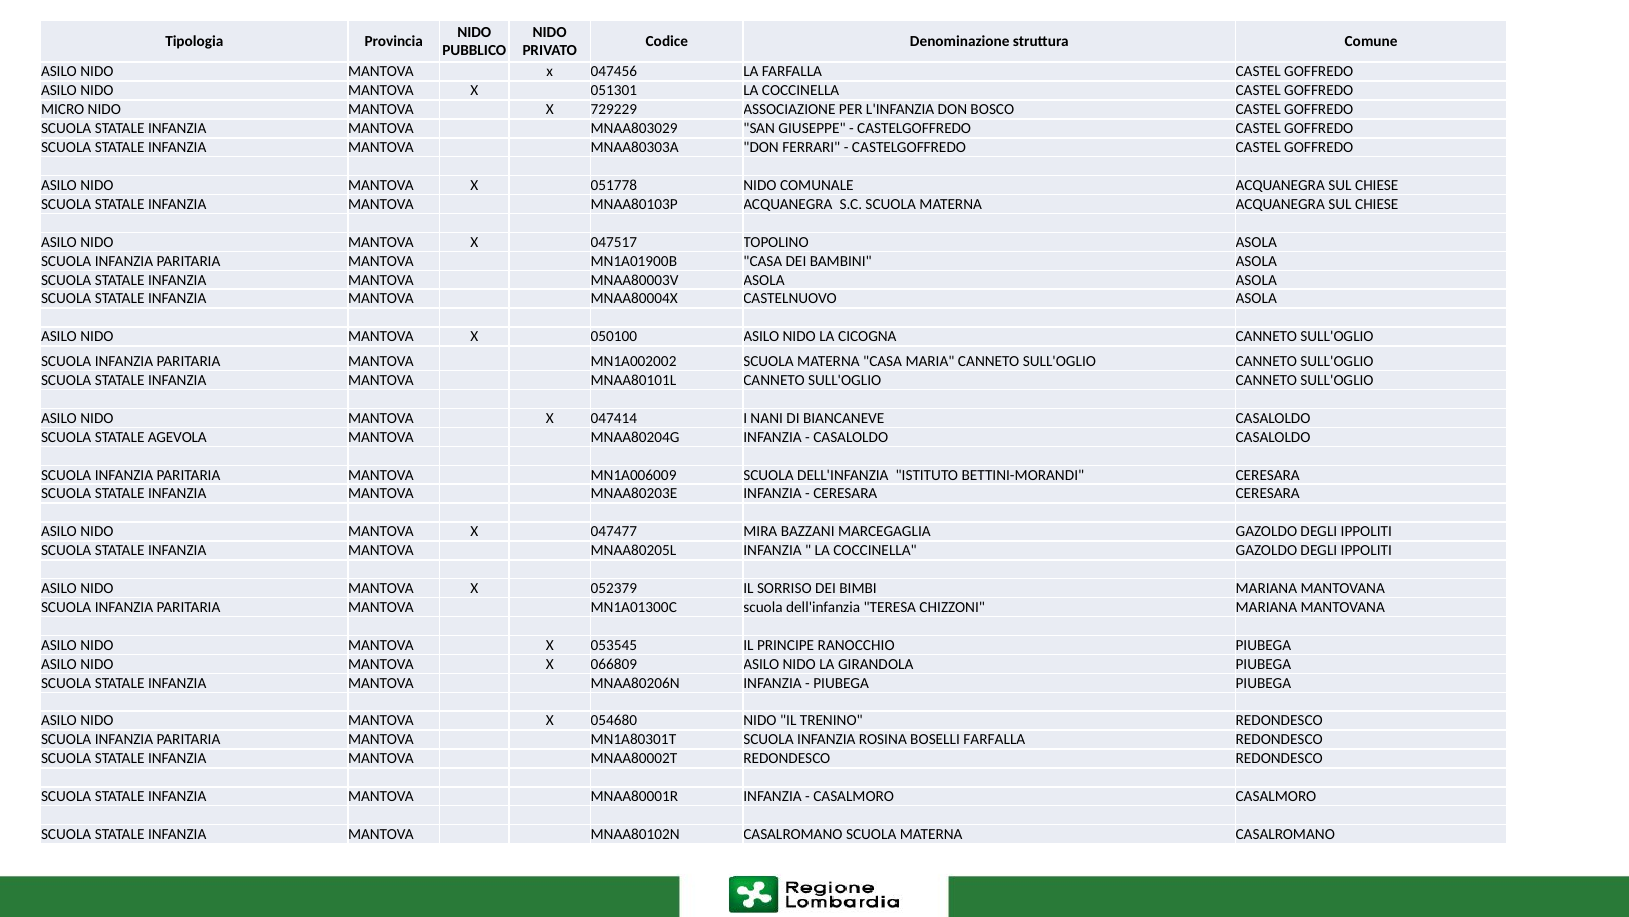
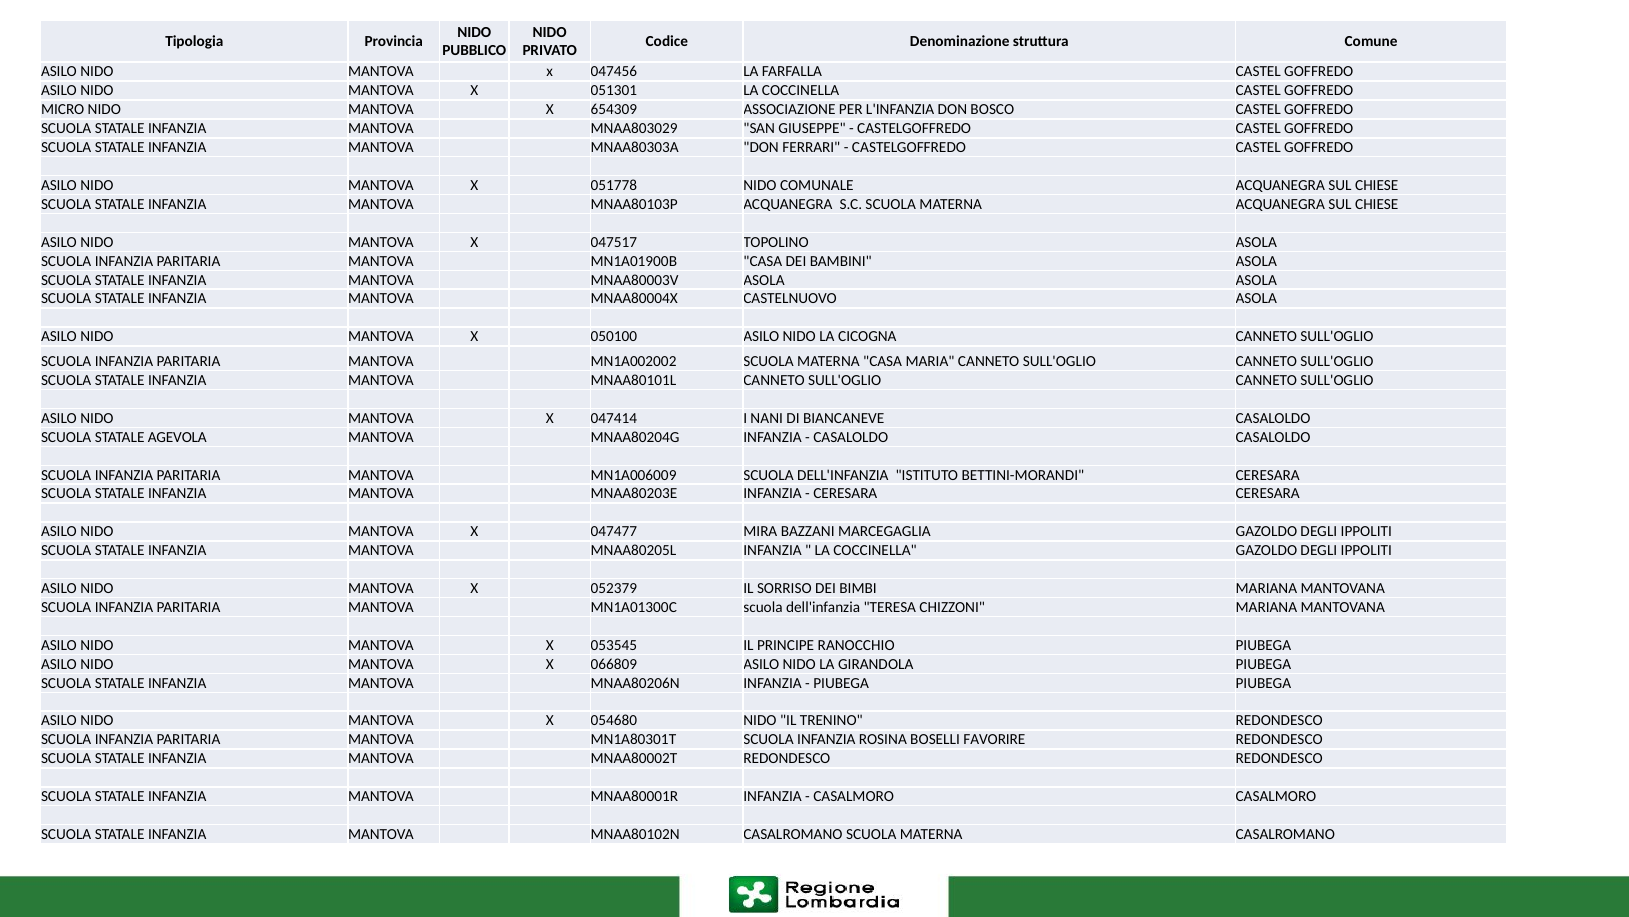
729229: 729229 -> 654309
BOSELLI FARFALLA: FARFALLA -> FAVORIRE
